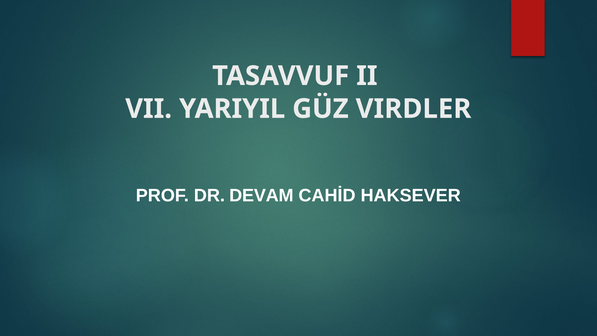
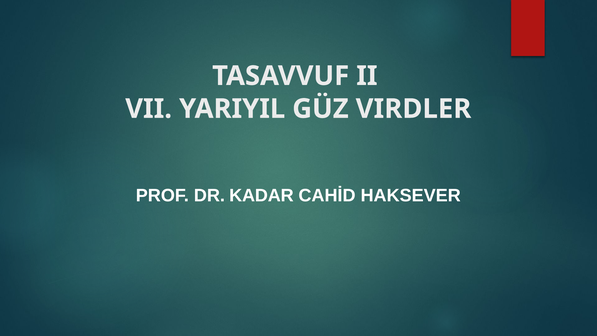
DEVAM: DEVAM -> KADAR
